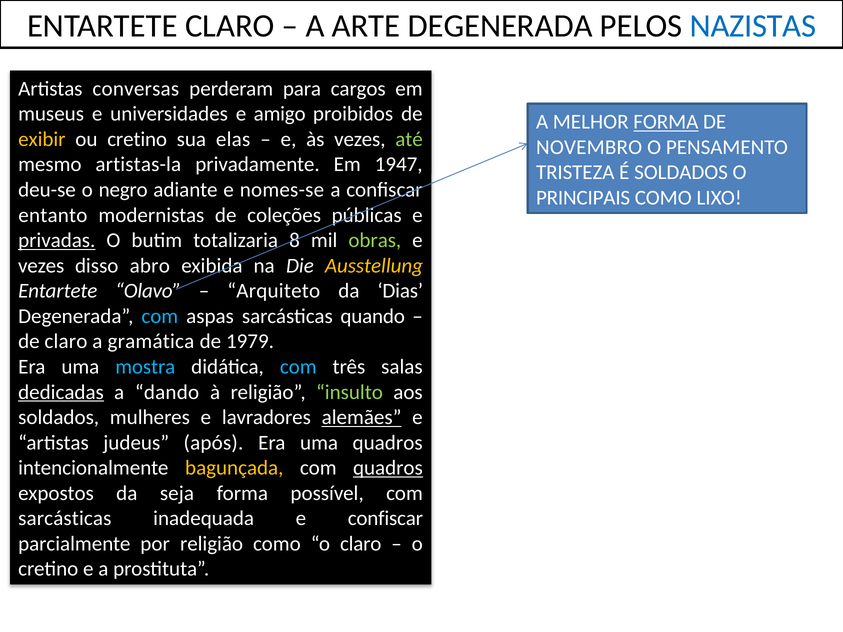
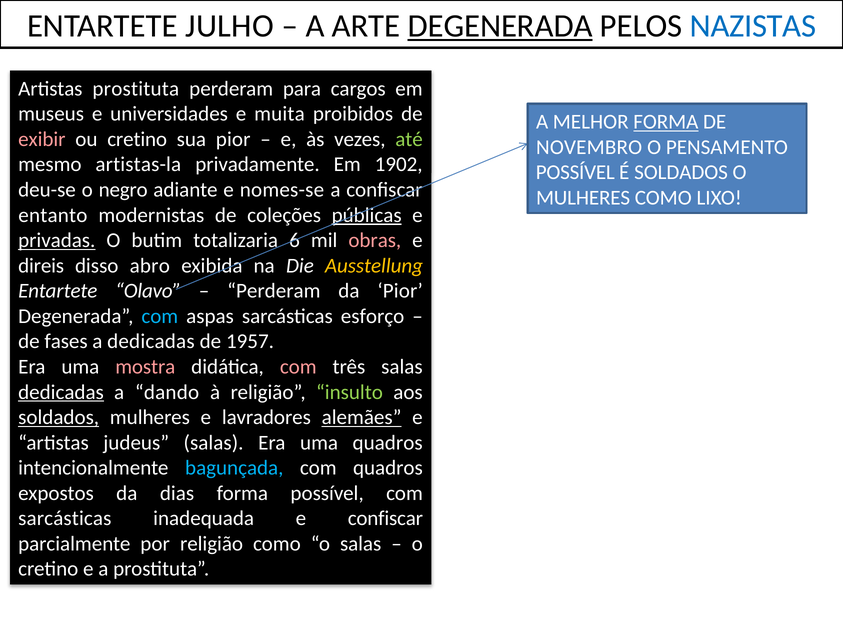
ENTARTETE CLARO: CLARO -> JULHO
DEGENERADA at (500, 26) underline: none -> present
Artistas conversas: conversas -> prostituta
amigo: amigo -> muita
exibir colour: yellow -> pink
sua elas: elas -> pior
1947: 1947 -> 1902
TRISTEZA at (575, 172): TRISTEZA -> POSSÍVEL
PRINCIPAIS at (583, 198): PRINCIPAIS -> MULHERES
públicas underline: none -> present
8: 8 -> 6
obras colour: light green -> pink
vezes at (41, 266): vezes -> direis
Arquiteto at (274, 291): Arquiteto -> Perderam
da Dias: Dias -> Pior
quando: quando -> esforço
de claro: claro -> fases
a gramática: gramática -> dedicadas
1979: 1979 -> 1957
mostra colour: light blue -> pink
com at (298, 367) colour: light blue -> pink
soldados at (59, 417) underline: none -> present
judeus após: após -> salas
bagunçada colour: yellow -> light blue
quadros at (388, 468) underline: present -> none
seja: seja -> dias
o claro: claro -> salas
